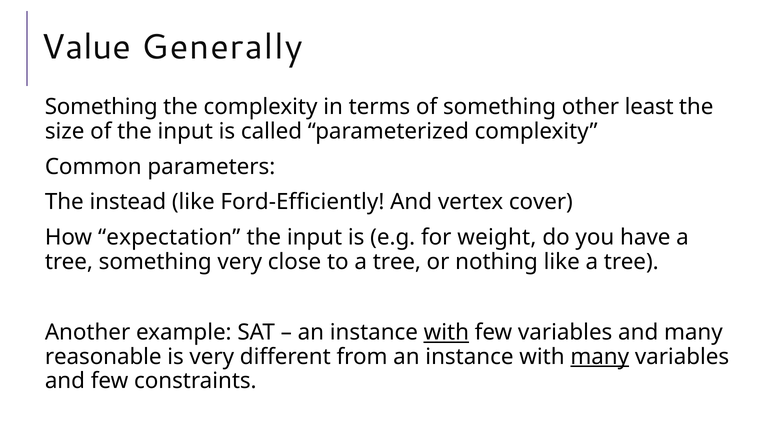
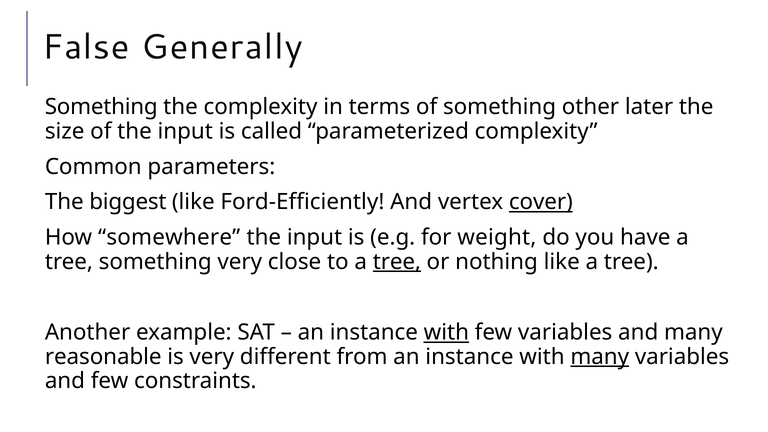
Value: Value -> False
least: least -> later
instead: instead -> biggest
cover underline: none -> present
expectation: expectation -> somewhere
tree at (397, 262) underline: none -> present
